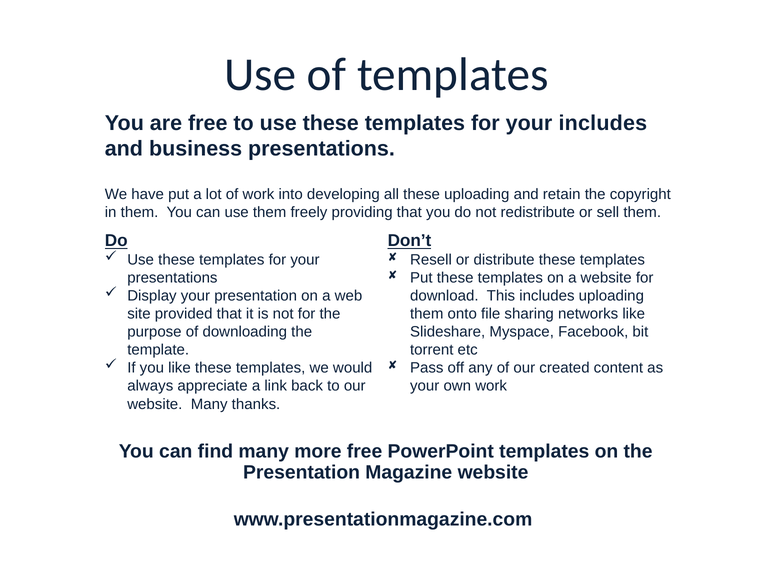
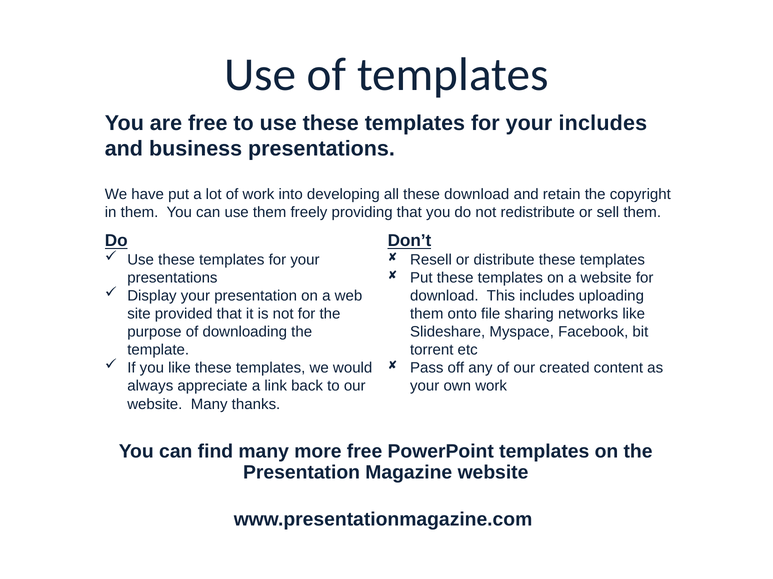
these uploading: uploading -> download
